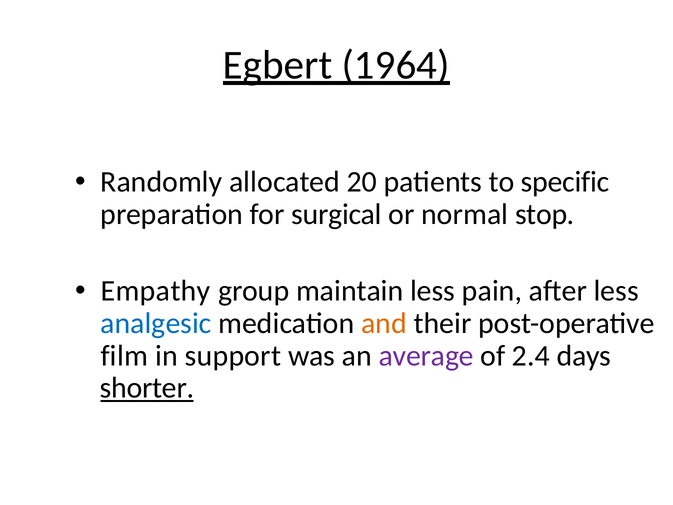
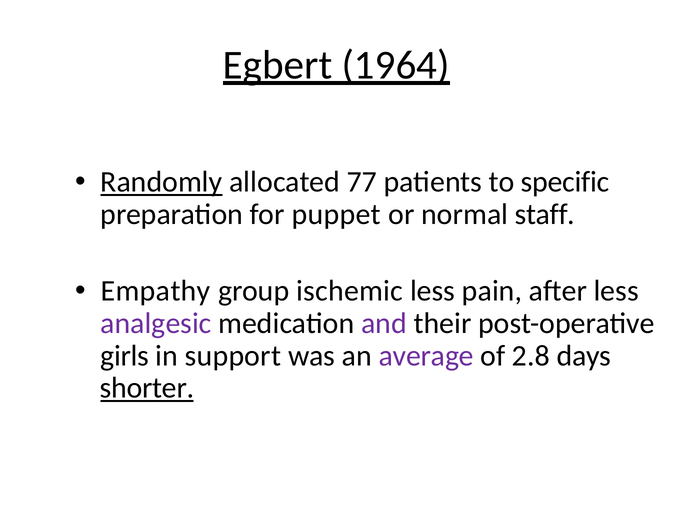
Randomly underline: none -> present
20: 20 -> 77
surgical: surgical -> puppet
stop: stop -> staff
maintain: maintain -> ischemic
analgesic colour: blue -> purple
and colour: orange -> purple
film: film -> girls
2.4: 2.4 -> 2.8
